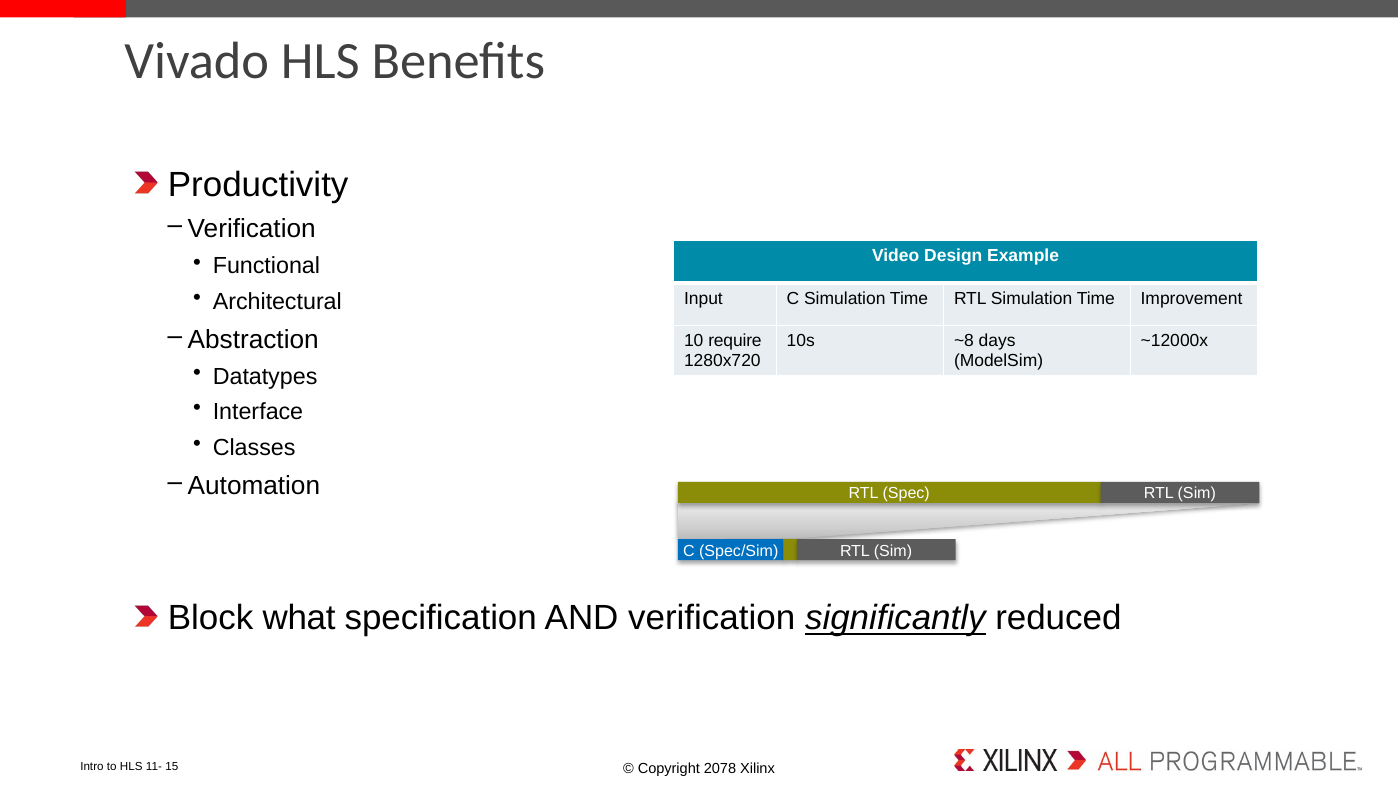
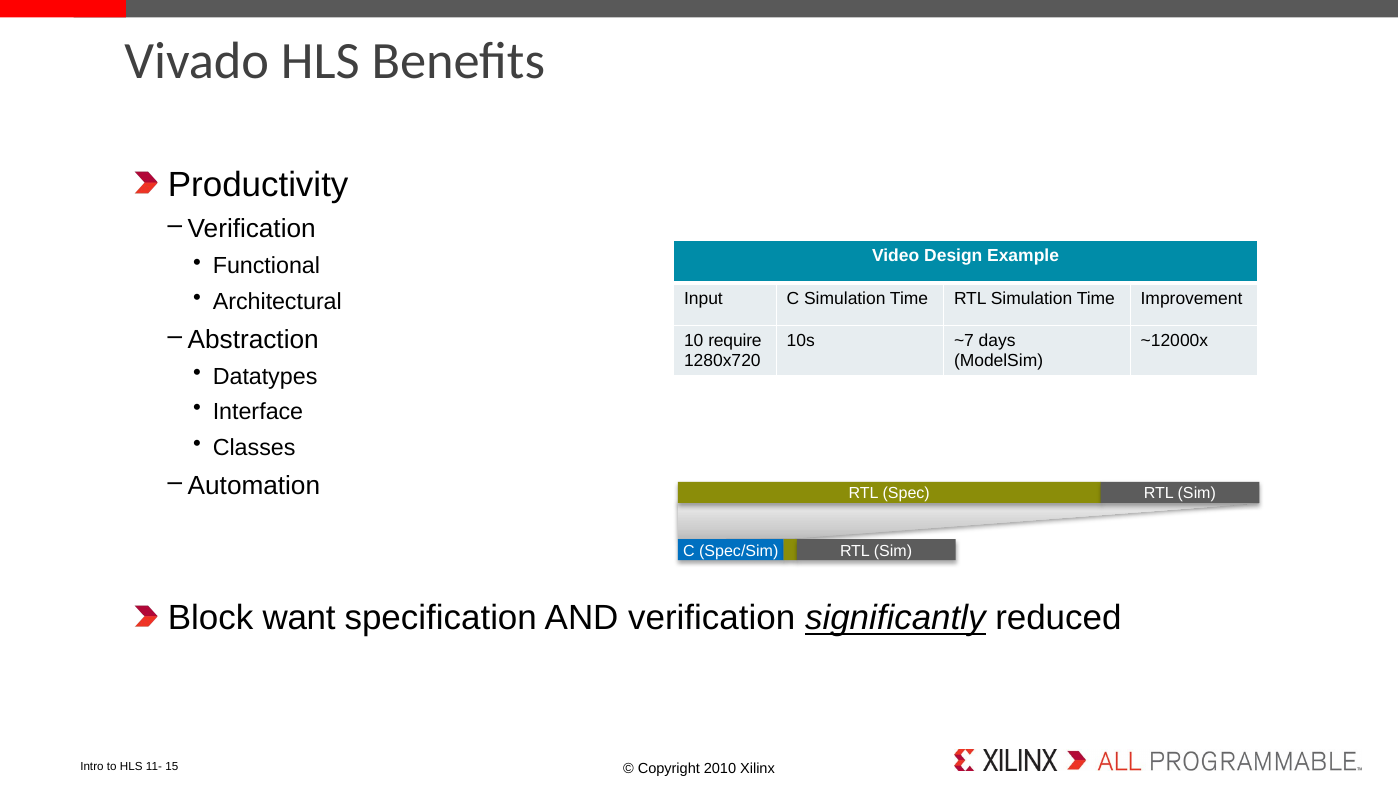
~8: ~8 -> ~7
what: what -> want
2078: 2078 -> 2010
